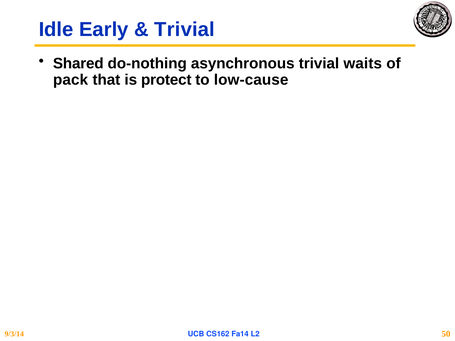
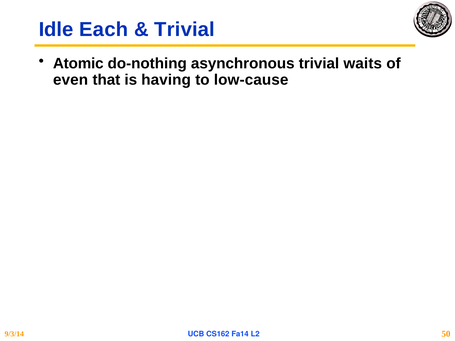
Early: Early -> Each
Shared: Shared -> Atomic
pack: pack -> even
protect: protect -> having
